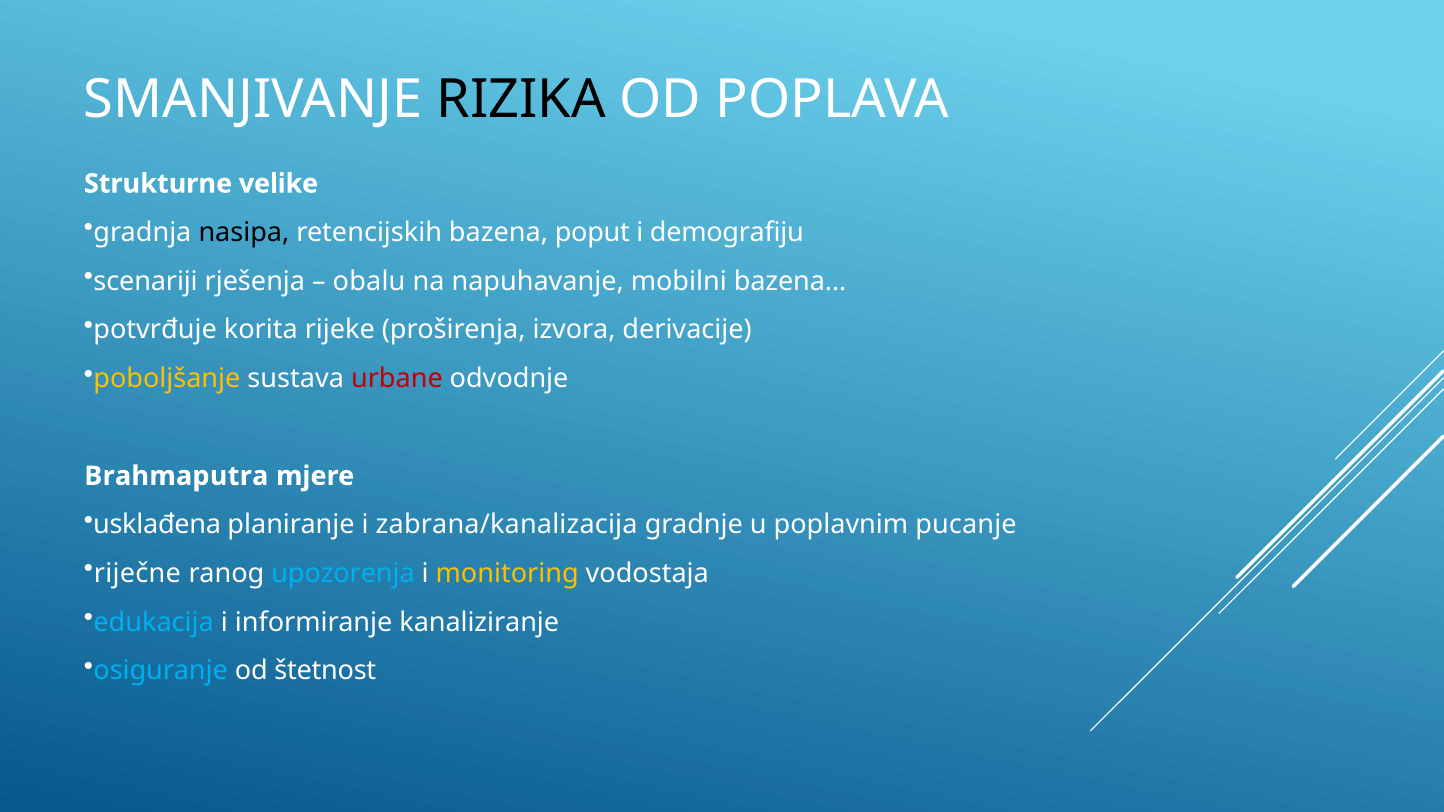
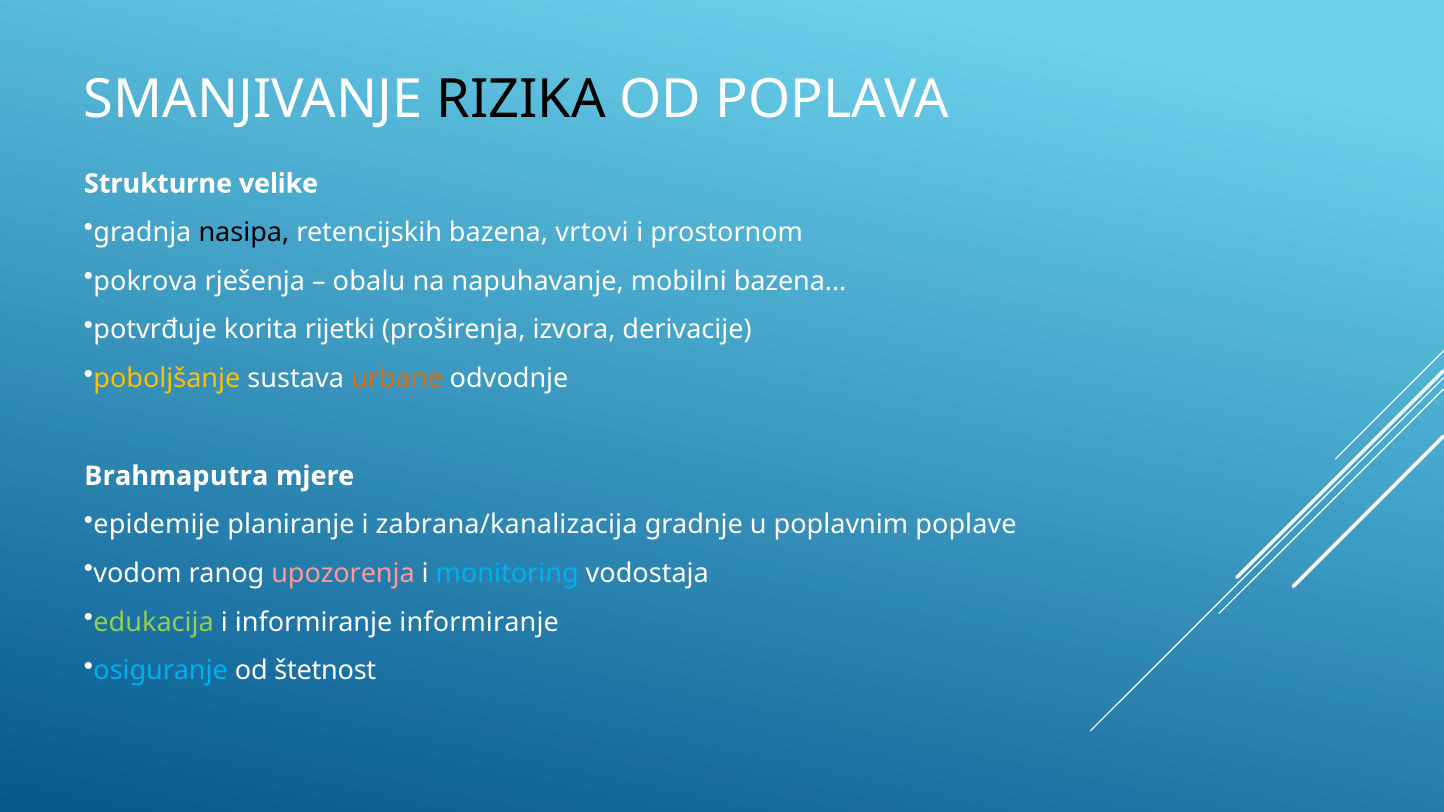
poput: poput -> vrtovi
demografiju: demografiju -> prostornom
scenariji: scenariji -> pokrova
rijeke: rijeke -> rijetki
urbane colour: red -> orange
usklađena: usklađena -> epidemije
pucanje: pucanje -> poplave
riječne: riječne -> vodom
upozorenja colour: light blue -> pink
monitoring colour: yellow -> light blue
edukacija colour: light blue -> light green
informiranje kanaliziranje: kanaliziranje -> informiranje
